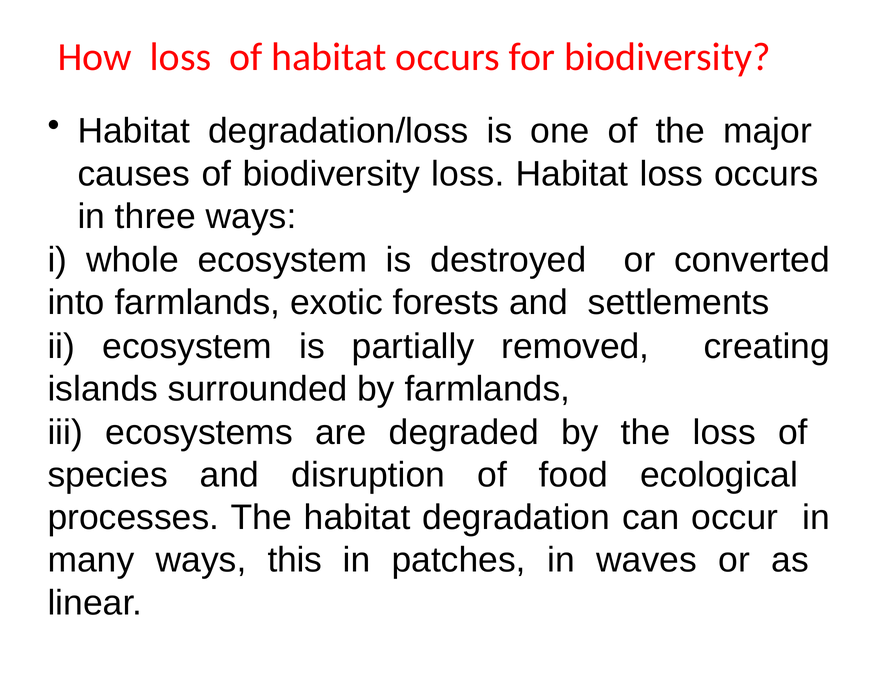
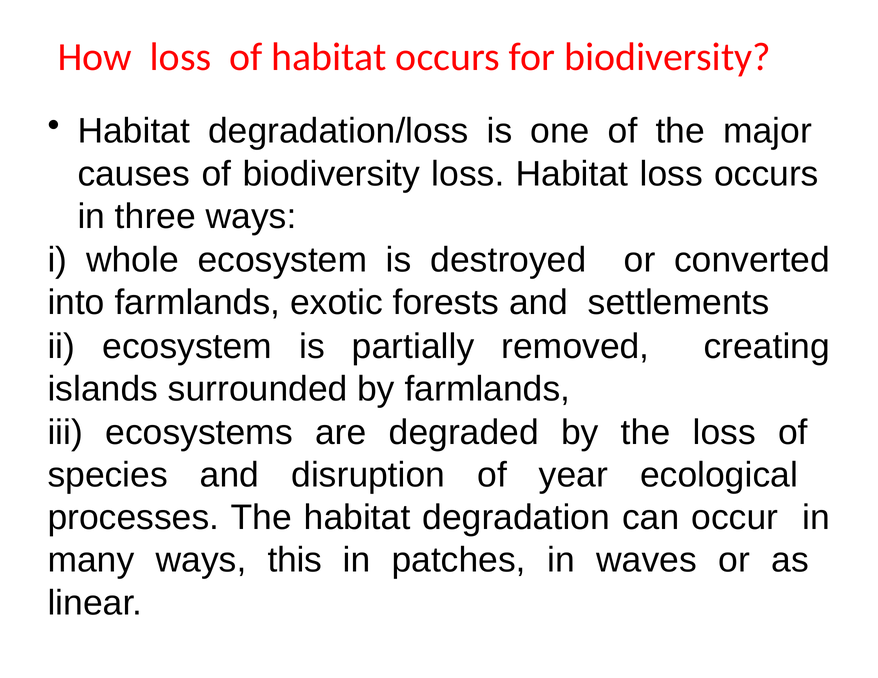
food: food -> year
